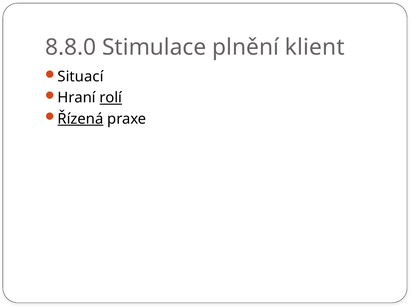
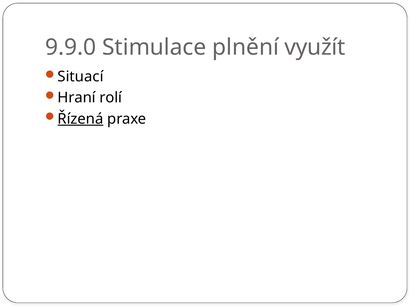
8.8.0: 8.8.0 -> 9.9.0
klient: klient -> využít
rolí underline: present -> none
